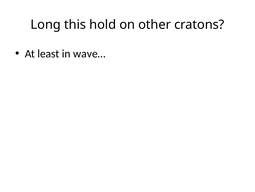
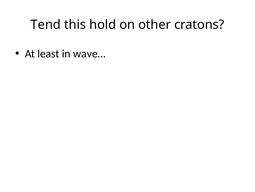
Long: Long -> Tend
